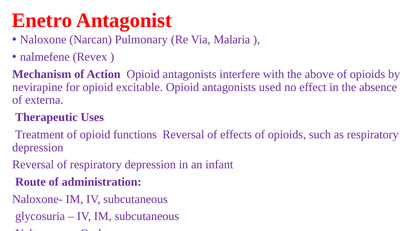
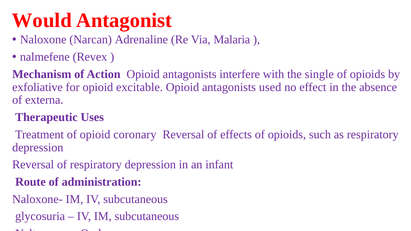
Enetro: Enetro -> Would
Pulmonary: Pulmonary -> Adrenaline
above: above -> single
nevirapine: nevirapine -> exfoliative
functions: functions -> coronary
